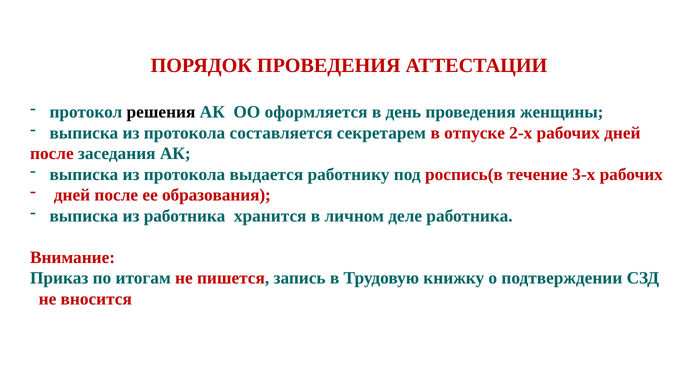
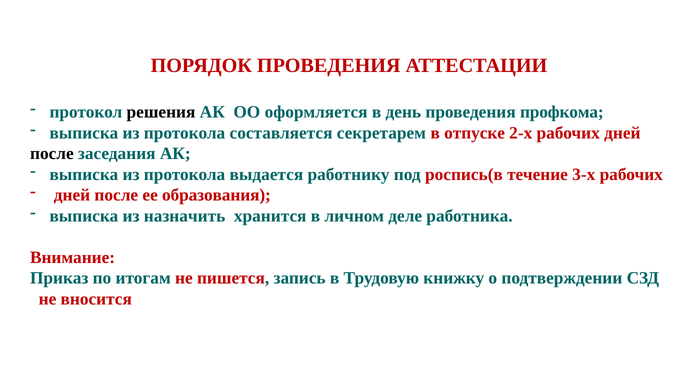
женщины: женщины -> профкома
после at (52, 154) colour: red -> black
из работника: работника -> назначить
